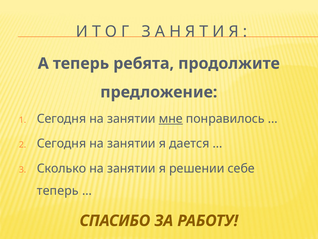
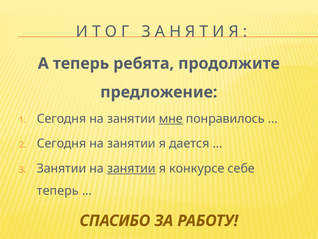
Сколько at (61, 168): Сколько -> Занятии
занятии at (131, 168) underline: none -> present
решении: решении -> конкурсе
